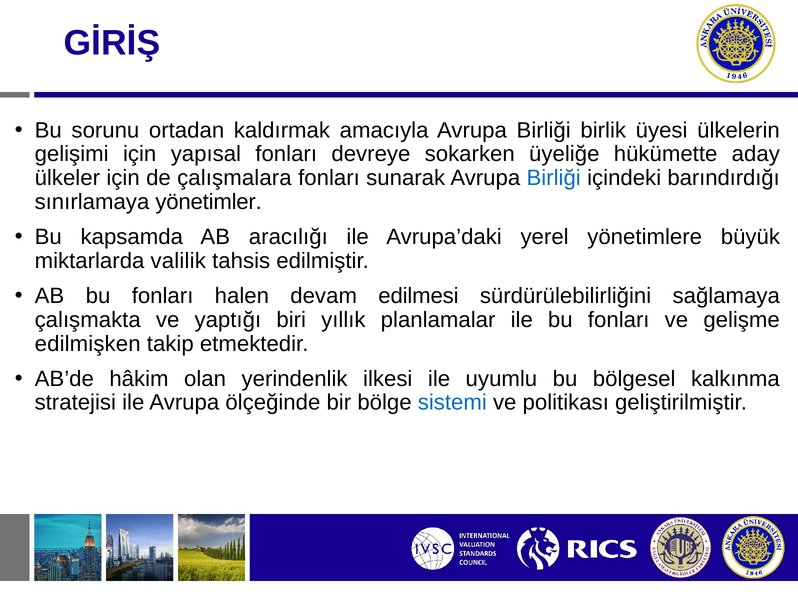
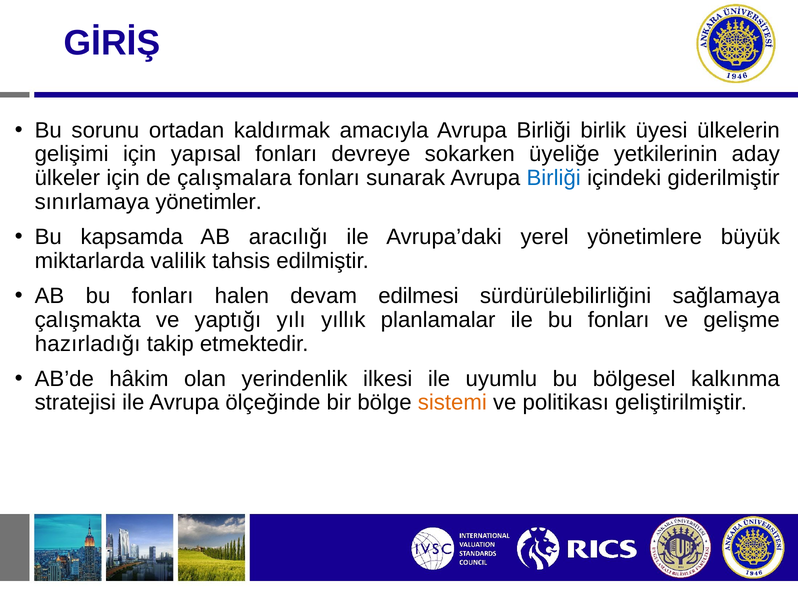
hükümette: hükümette -> yetkilerinin
barındırdığı: barındırdığı -> giderilmiştir
biri: biri -> yılı
edilmişken: edilmişken -> hazırladığı
sistemi colour: blue -> orange
